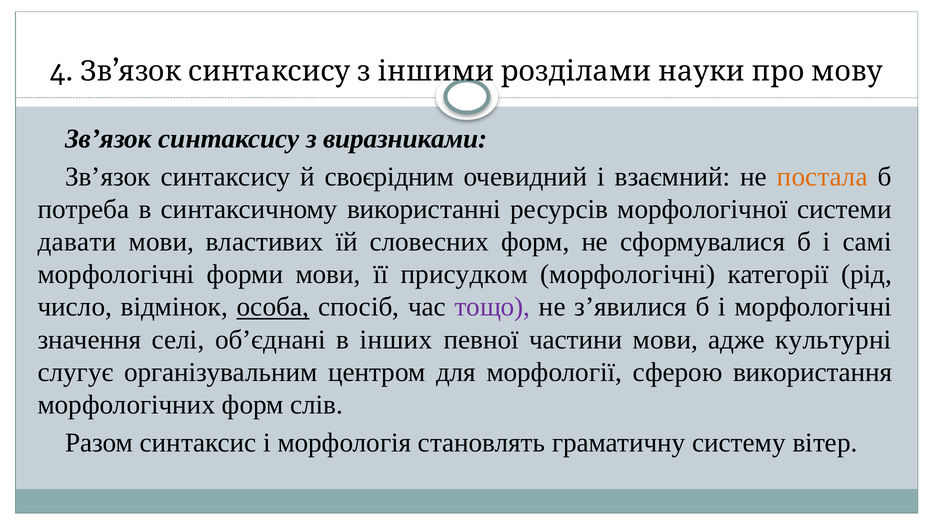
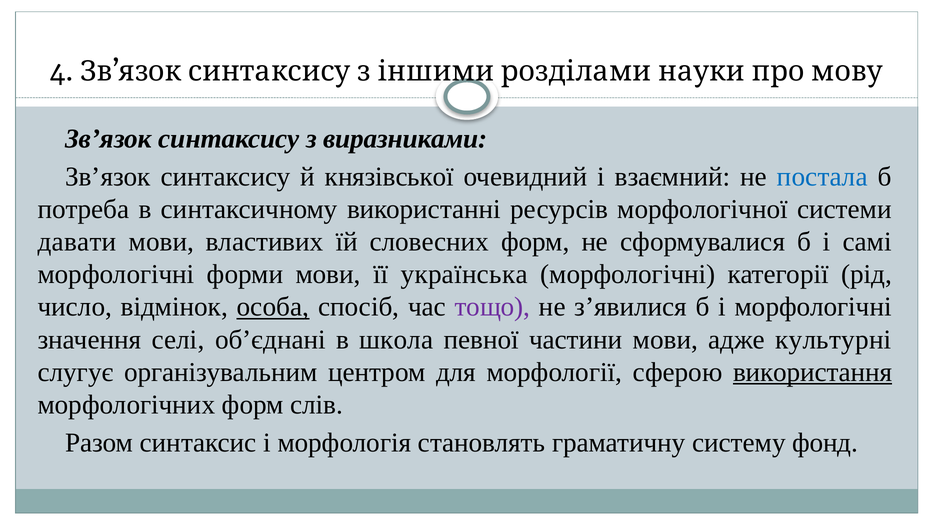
своєрідним: своєрідним -> князівської
постала colour: orange -> blue
присудком: присудком -> українська
інших: інших -> школа
використання underline: none -> present
вітер: вітер -> фонд
